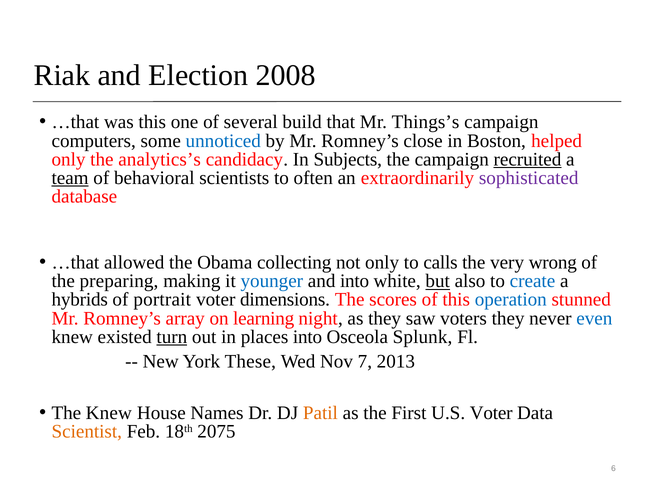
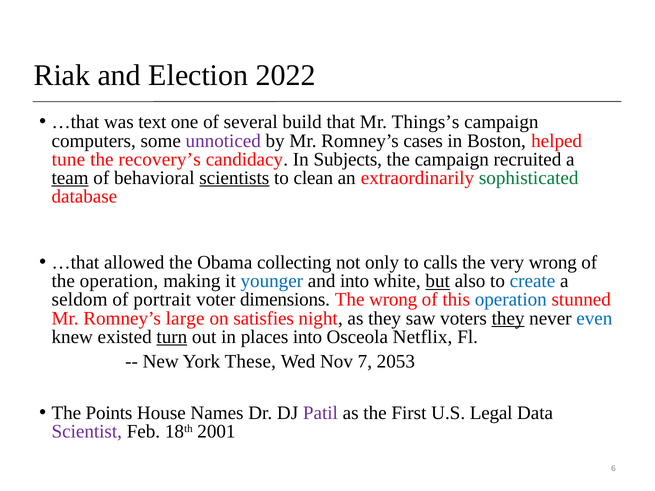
2008: 2008 -> 2022
was this: this -> text
unnoticed colour: blue -> purple
close: close -> cases
only at (69, 159): only -> tune
analytics’s: analytics’s -> recovery’s
recruited underline: present -> none
scientists underline: none -> present
often: often -> clean
sophisticated colour: purple -> green
the preparing: preparing -> operation
hybrids: hybrids -> seldom
The scores: scores -> wrong
array: array -> large
learning: learning -> satisfies
they at (508, 318) underline: none -> present
Splunk: Splunk -> Netflix
2013: 2013 -> 2053
The Knew: Knew -> Points
Patil colour: orange -> purple
U.S Voter: Voter -> Legal
Scientist colour: orange -> purple
2075: 2075 -> 2001
